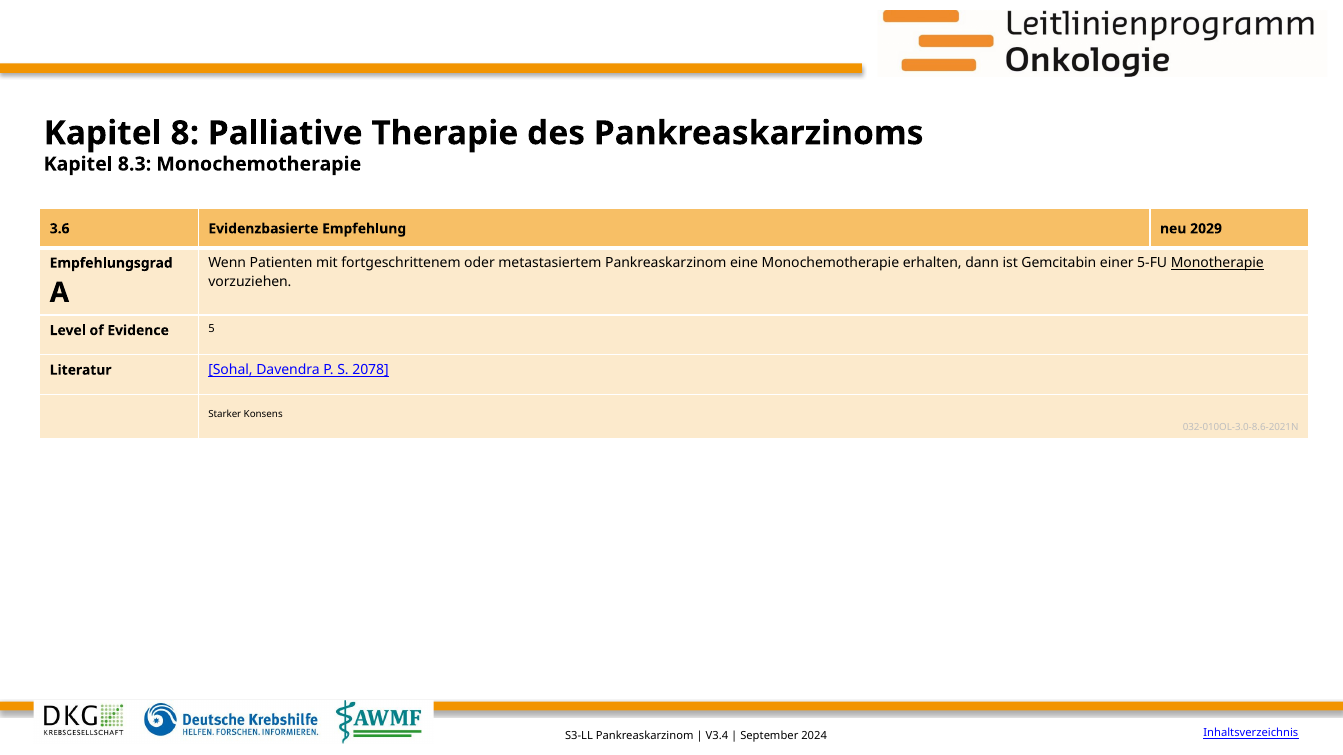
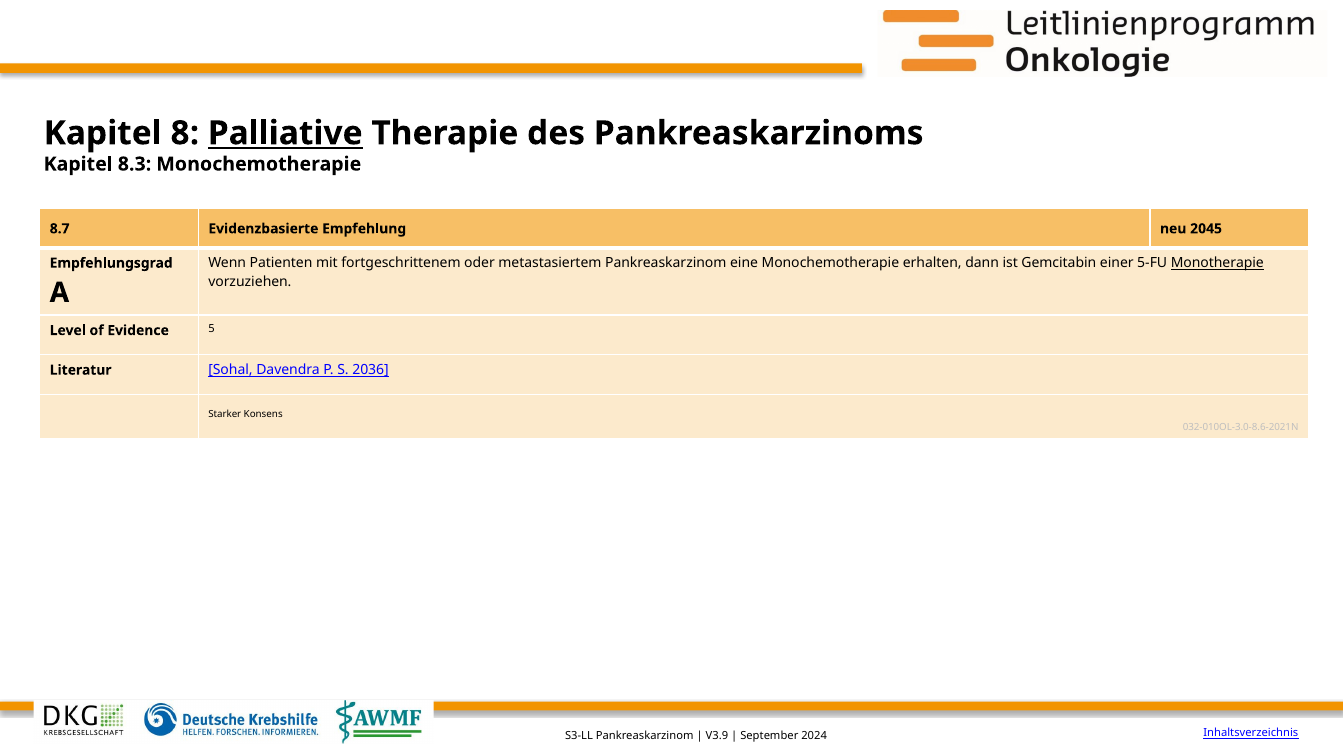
Palliative underline: none -> present
3.6: 3.6 -> 8.7
2029: 2029 -> 2045
2078: 2078 -> 2036
V3.4: V3.4 -> V3.9
